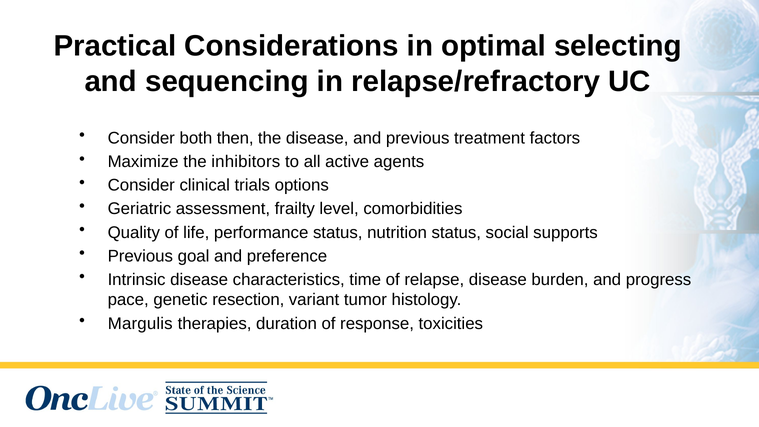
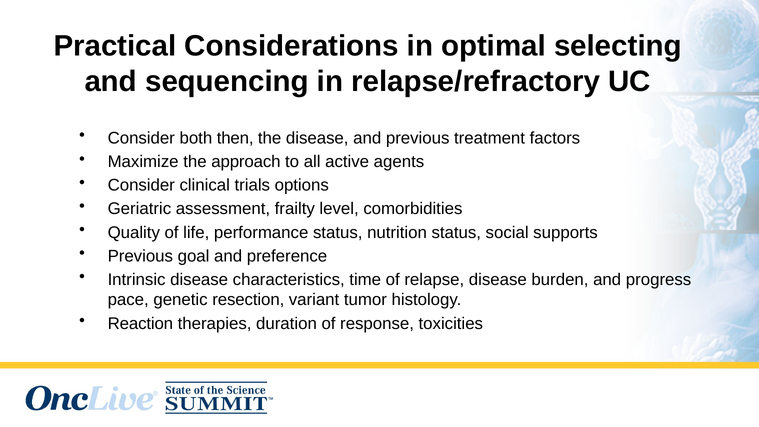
inhibitors: inhibitors -> approach
Margulis: Margulis -> Reaction
